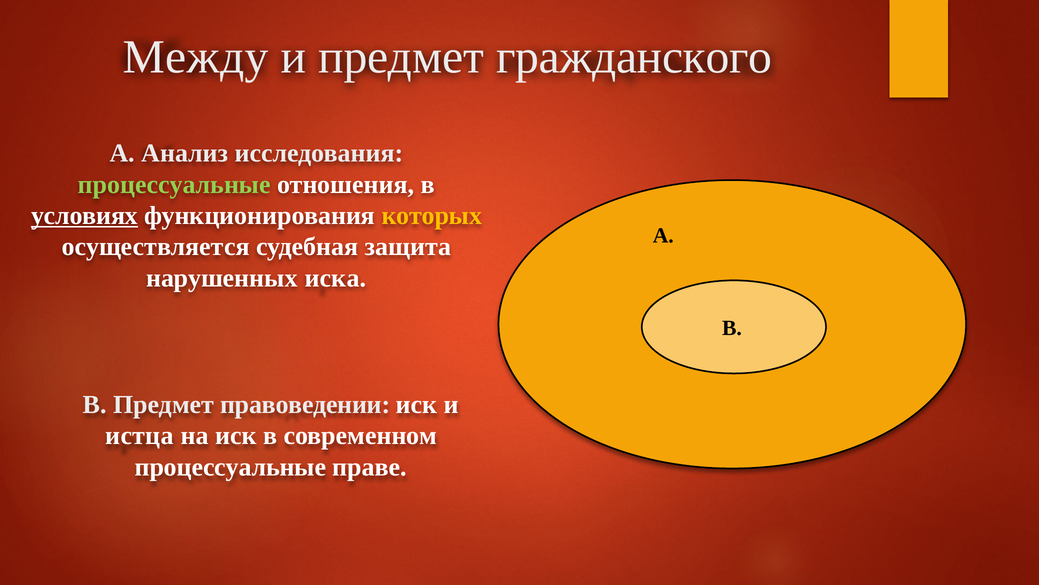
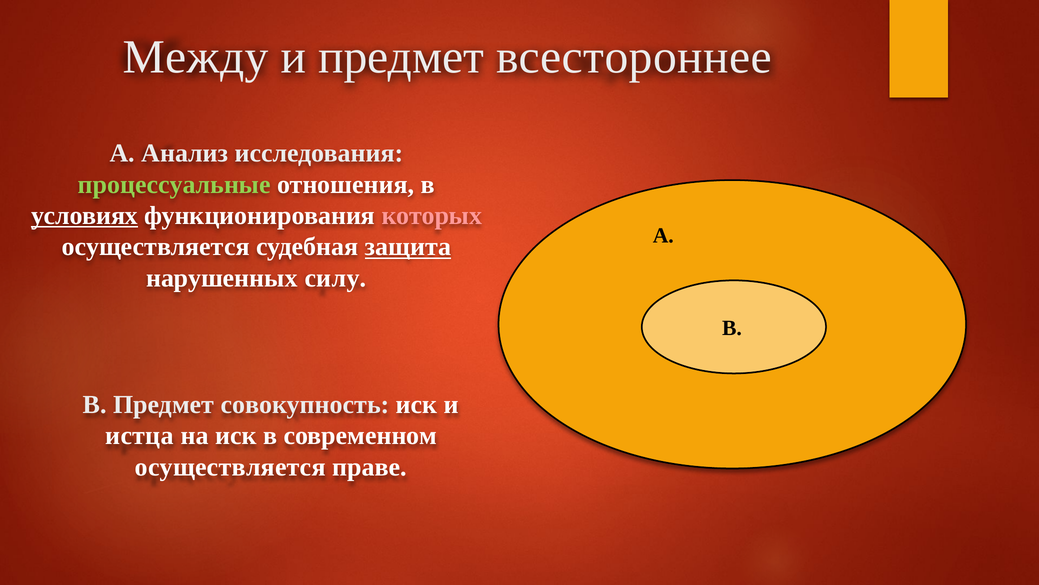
гражданского: гражданского -> всестороннее
которых colour: yellow -> pink
защита underline: none -> present
иска: иска -> силу
правоведении: правоведении -> совокупность
процессуальные at (230, 467): процессуальные -> осуществляется
